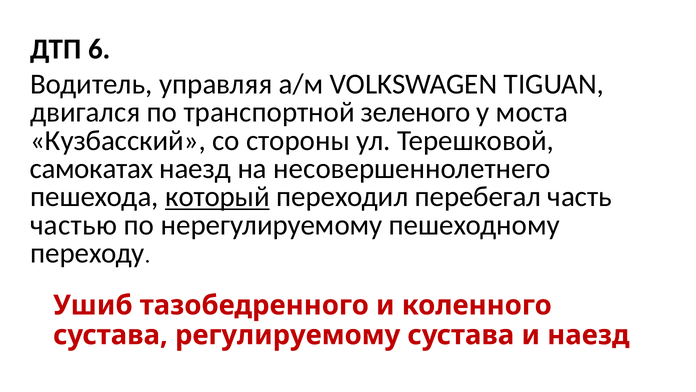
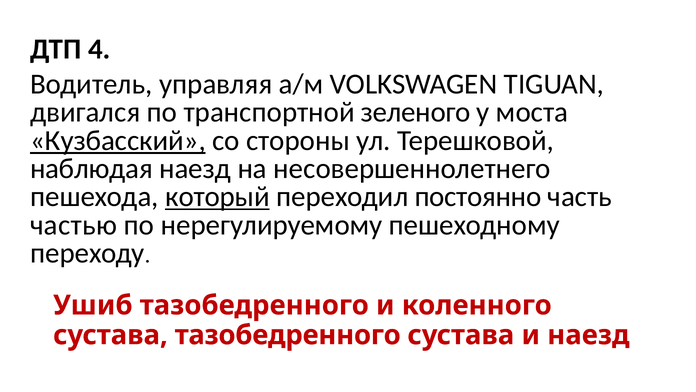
6: 6 -> 4
Кузбасский underline: none -> present
самокатах: самокатах -> наблюдая
перебегал: перебегал -> постоянно
сустава регулируемому: регулируемому -> тазобедренного
